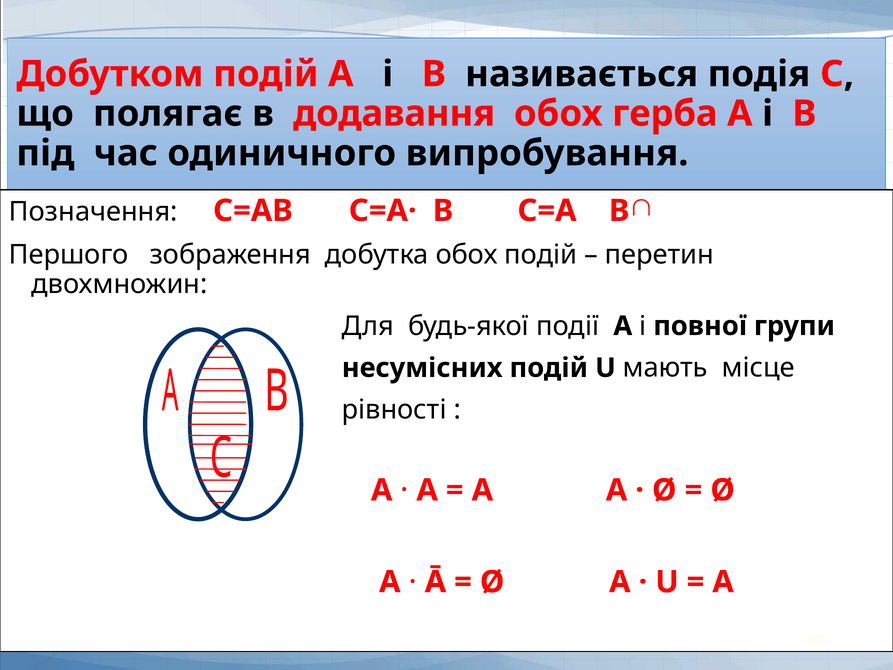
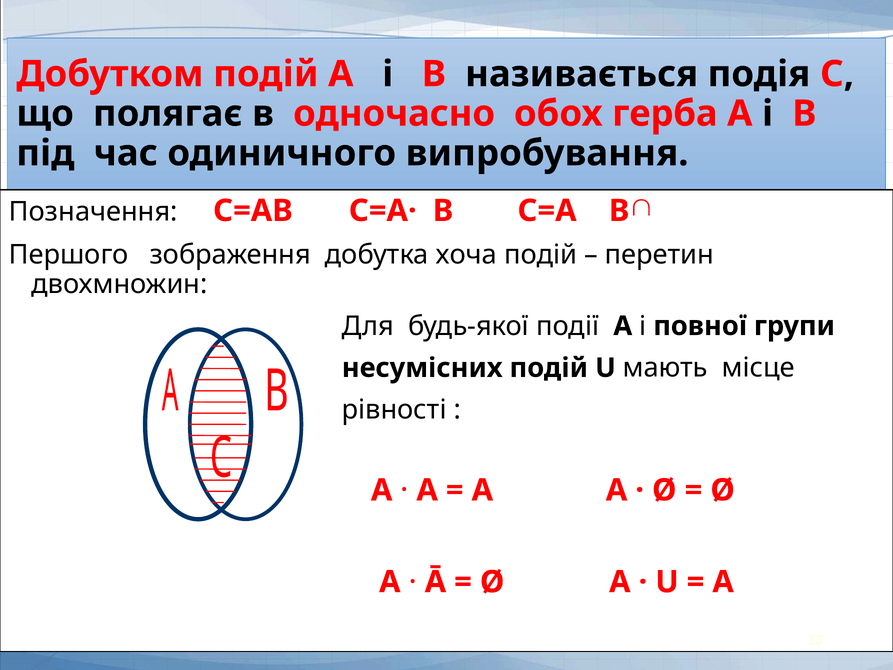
додавання: додавання -> одночасно
добутка обох: обох -> хоча
